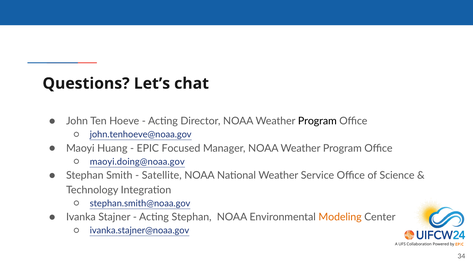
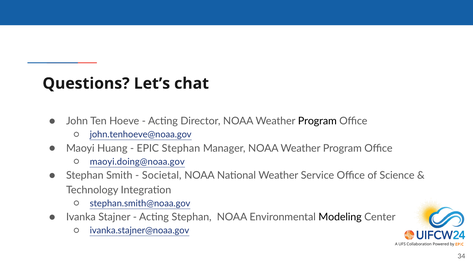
EPIC Focused: Focused -> Stephan
Satellite: Satellite -> Societal
Modeling colour: orange -> black
